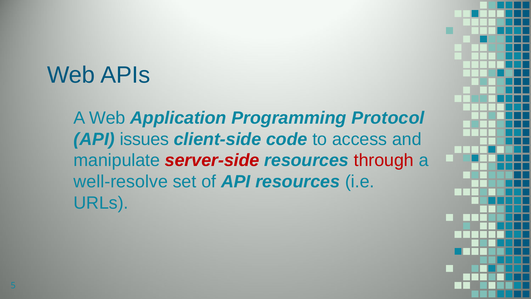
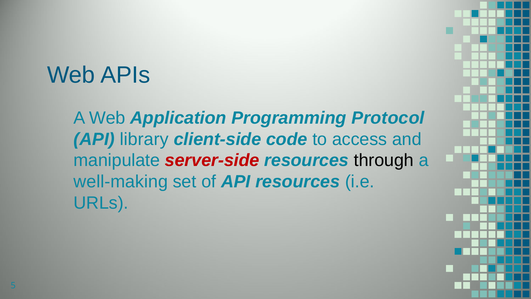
issues: issues -> library
through colour: red -> black
well-resolve: well-resolve -> well-making
